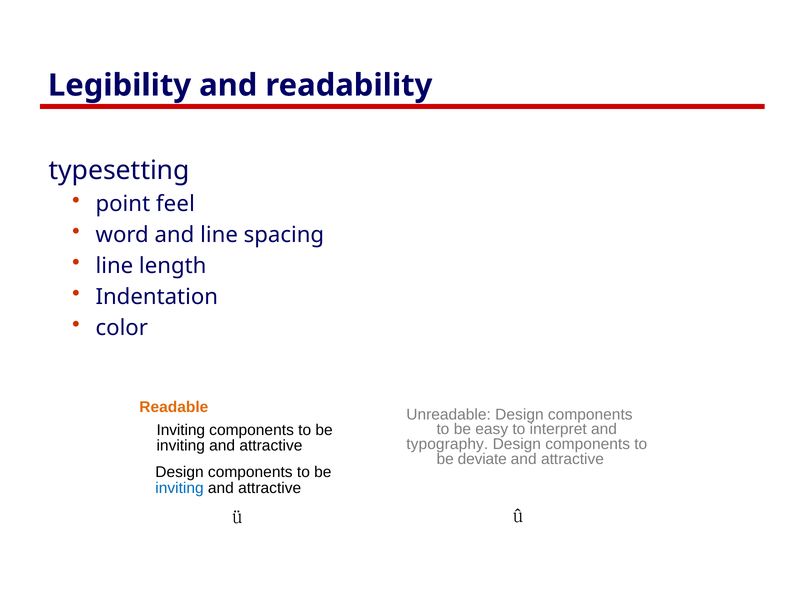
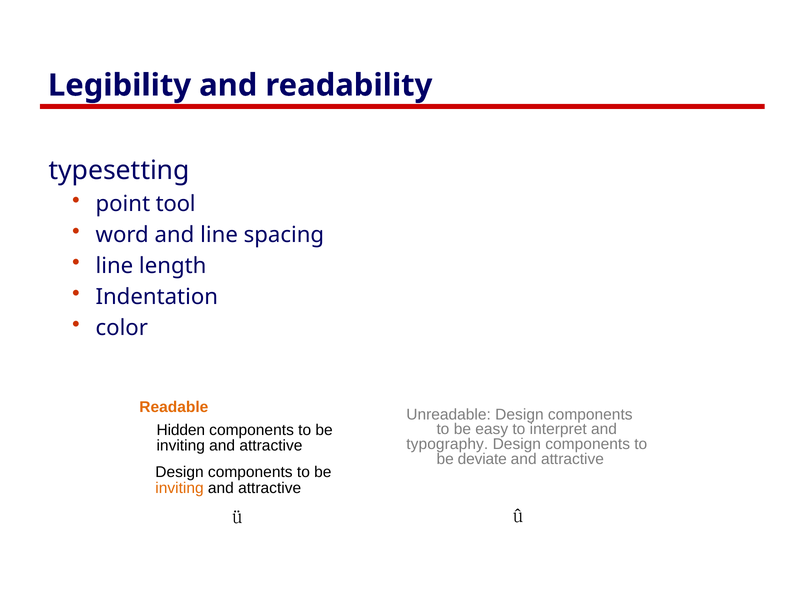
feel: feel -> tool
Inviting at (181, 430): Inviting -> Hidden
inviting at (179, 488) colour: blue -> orange
